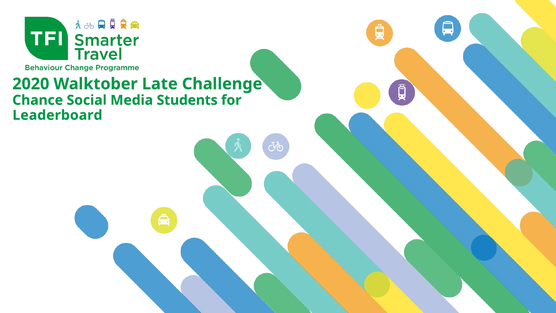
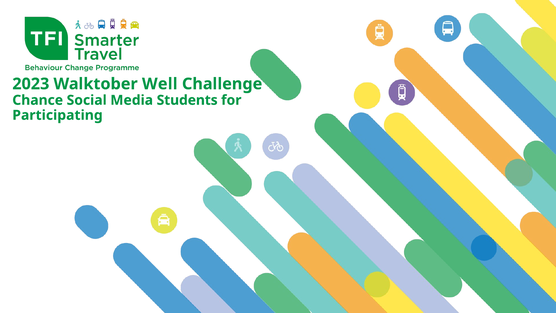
2020: 2020 -> 2023
Late: Late -> Well
Leaderboard: Leaderboard -> Participating
